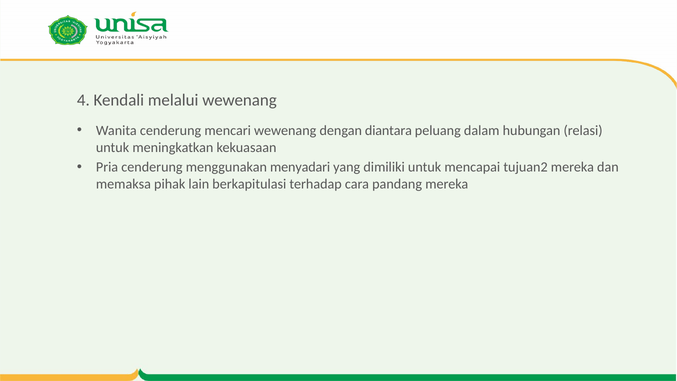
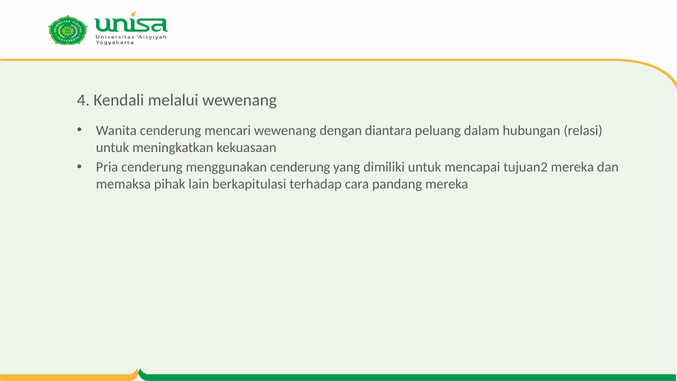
menggunakan menyadari: menyadari -> cenderung
